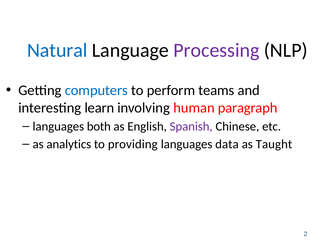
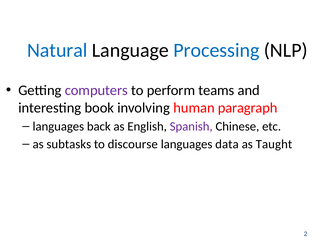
Processing colour: purple -> blue
computers colour: blue -> purple
learn: learn -> book
both: both -> back
analytics: analytics -> subtasks
providing: providing -> discourse
